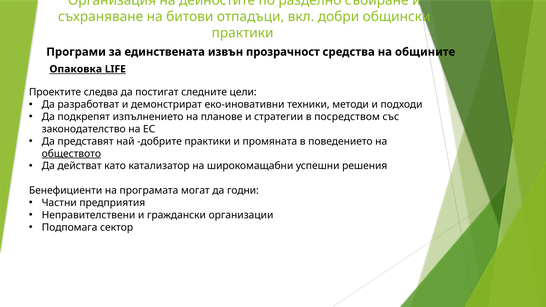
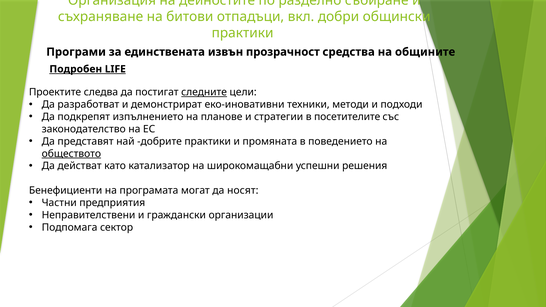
Опаковка: Опаковка -> Подробен
следните underline: none -> present
посредством: посредством -> посетителите
годни: годни -> носят
